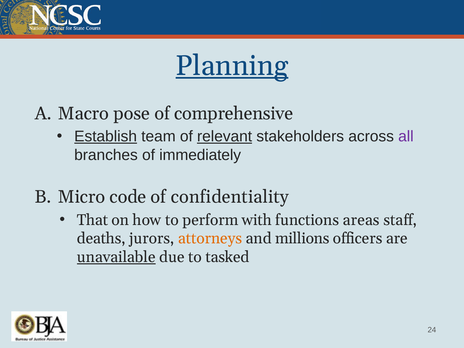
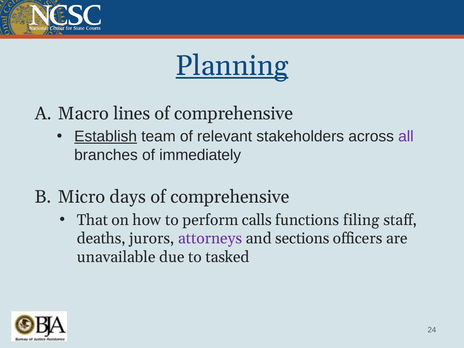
pose: pose -> lines
relevant underline: present -> none
code: code -> days
confidentiality at (230, 197): confidentiality -> comprehensive
with: with -> calls
areas: areas -> filing
attorneys colour: orange -> purple
millions: millions -> sections
unavailable underline: present -> none
